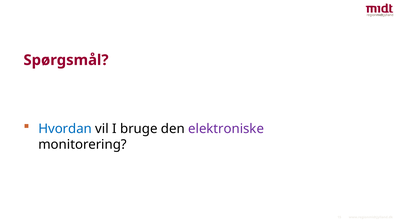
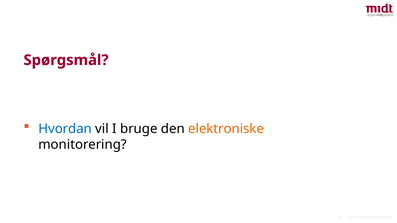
elektroniske colour: purple -> orange
